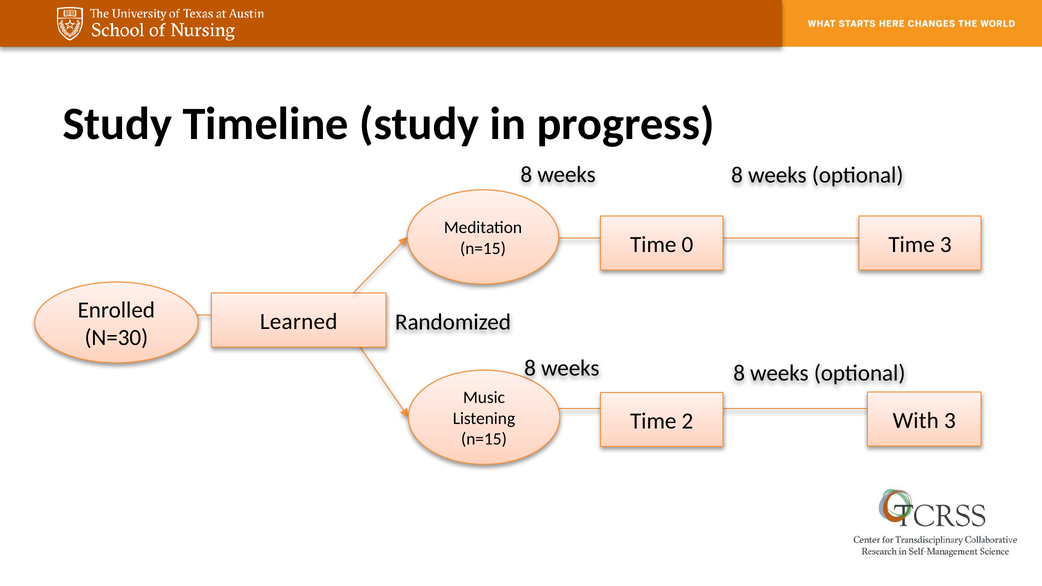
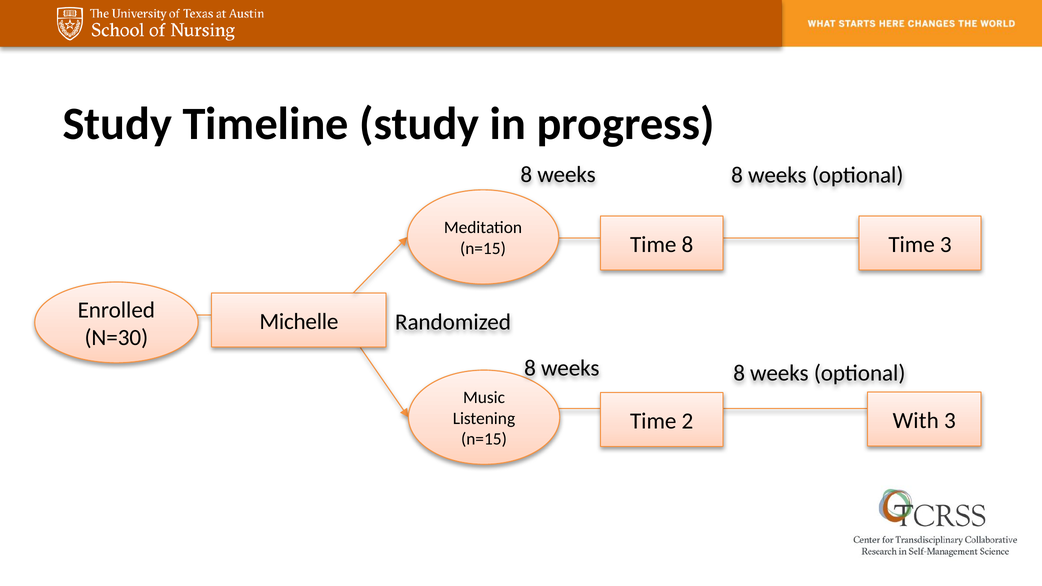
Time 0: 0 -> 8
Learned: Learned -> Michelle
